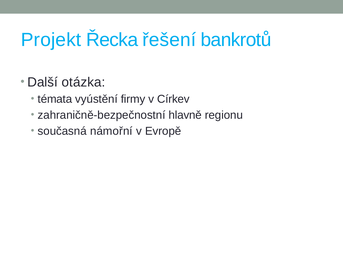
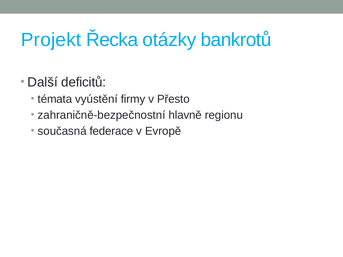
řešení: řešení -> otázky
otázka: otázka -> deficitů
Církev: Církev -> Přesto
námořní: námořní -> federace
